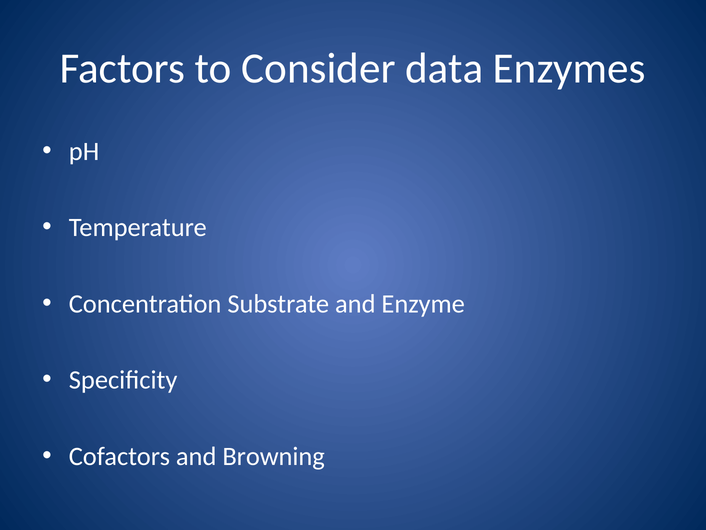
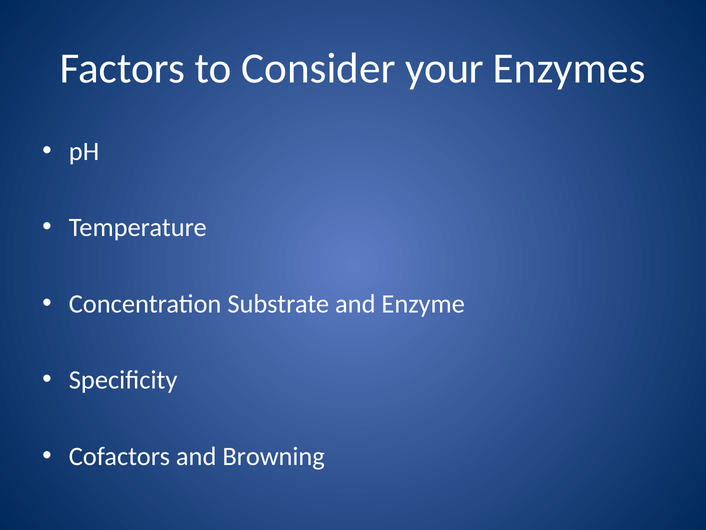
data: data -> your
